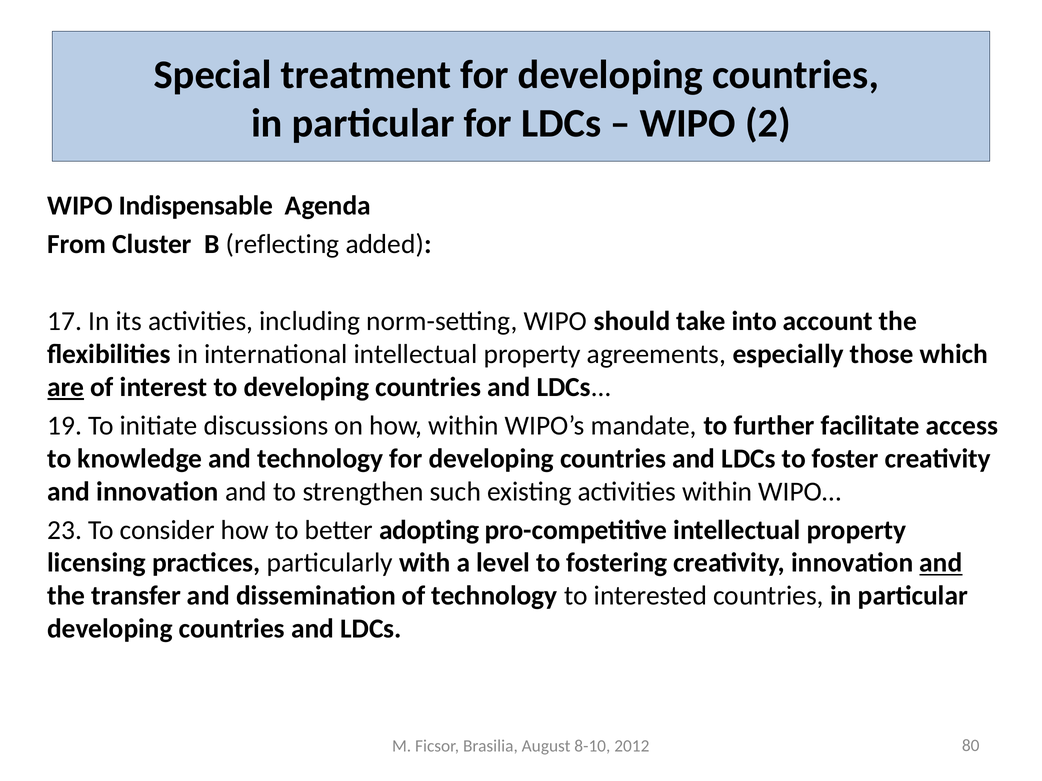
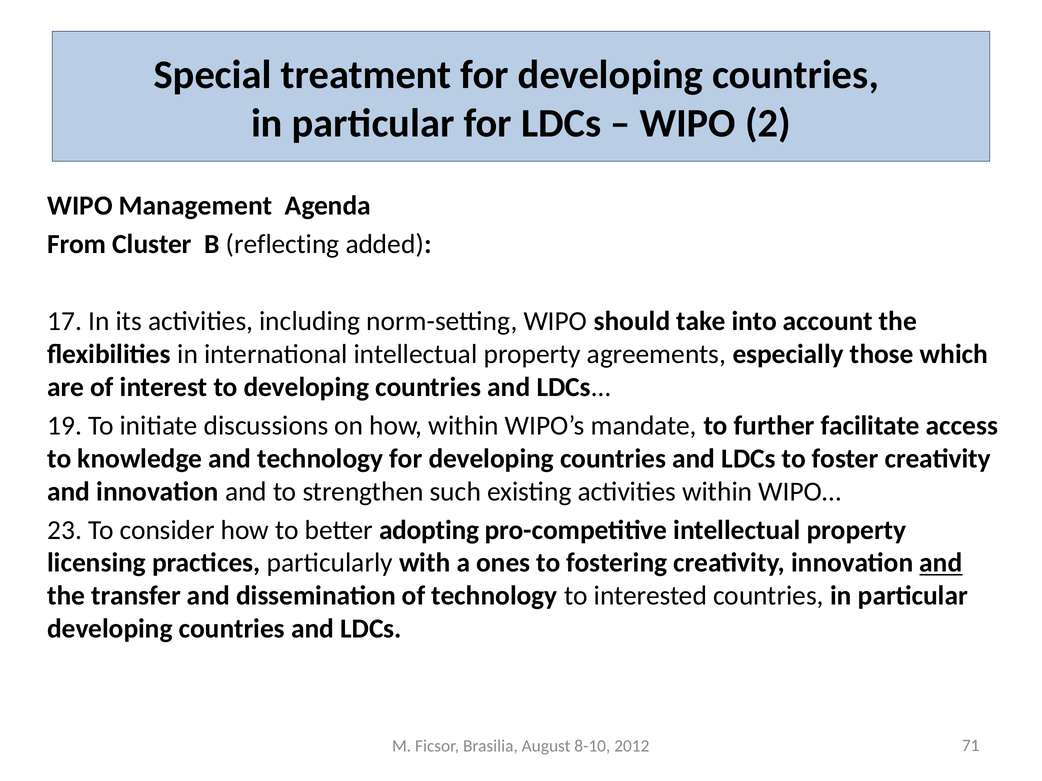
Indispensable: Indispensable -> Management
are underline: present -> none
level: level -> ones
80: 80 -> 71
